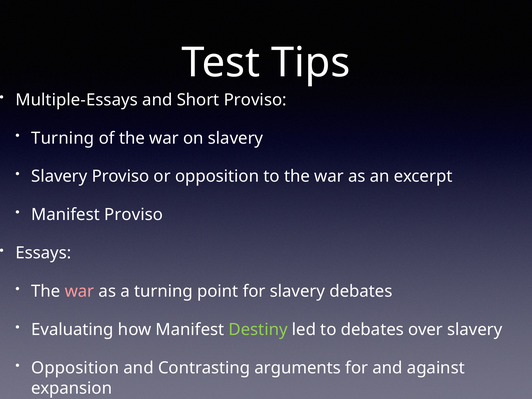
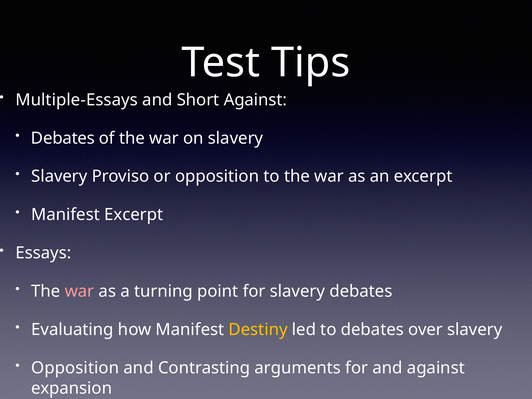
Short Proviso: Proviso -> Against
Turning at (63, 138): Turning -> Debates
Manifest Proviso: Proviso -> Excerpt
Destiny colour: light green -> yellow
